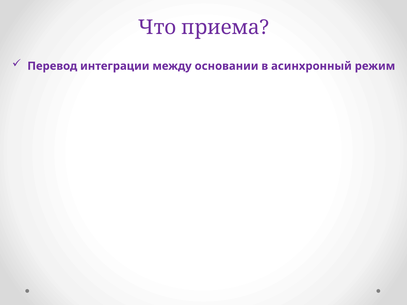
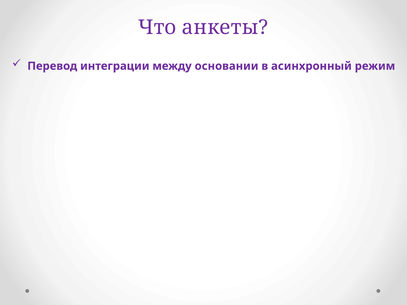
приема: приема -> анкеты
